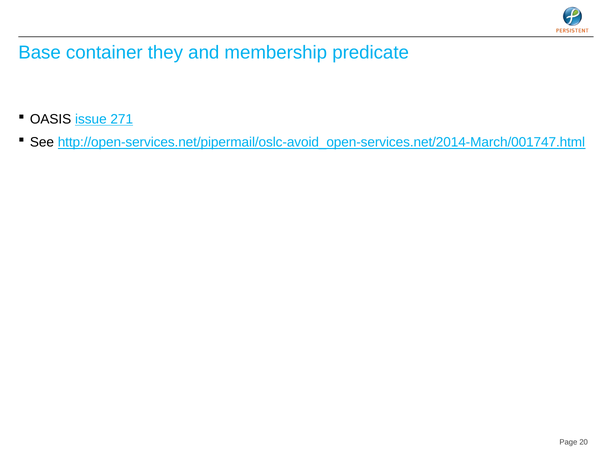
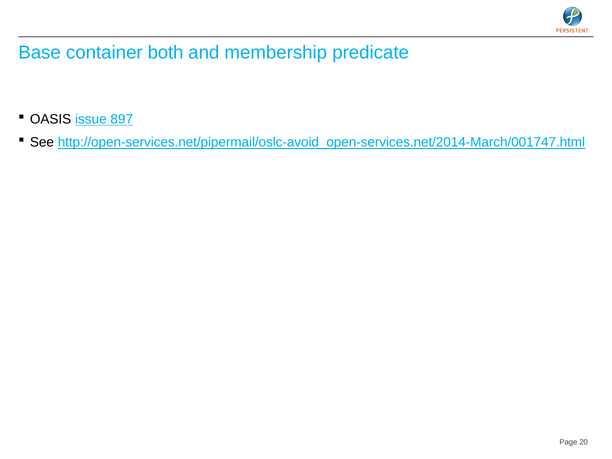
they: they -> both
271: 271 -> 897
